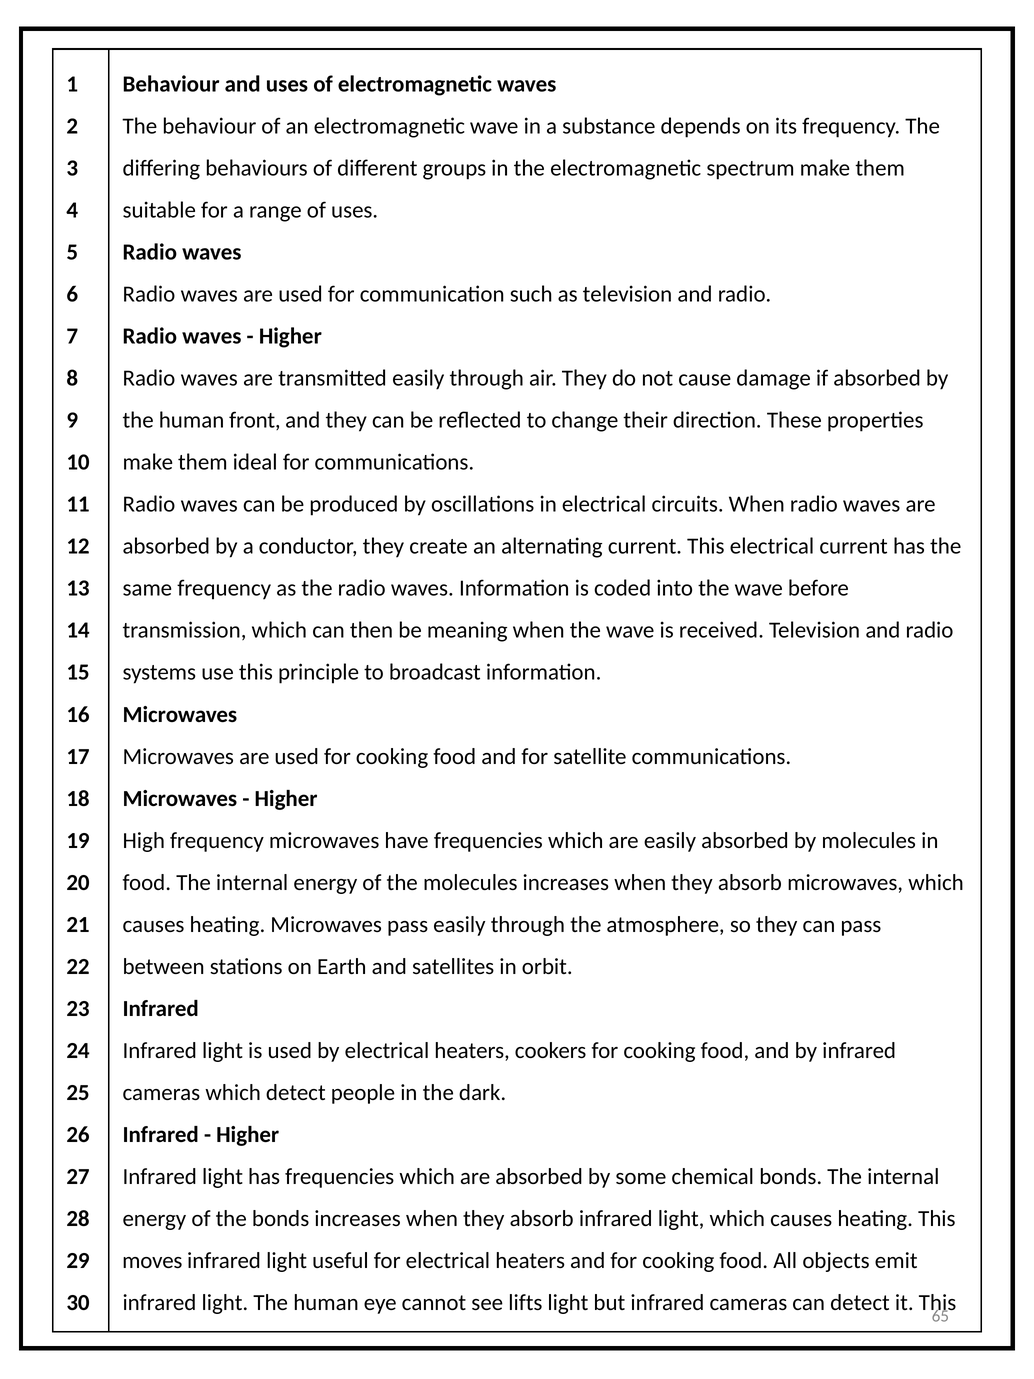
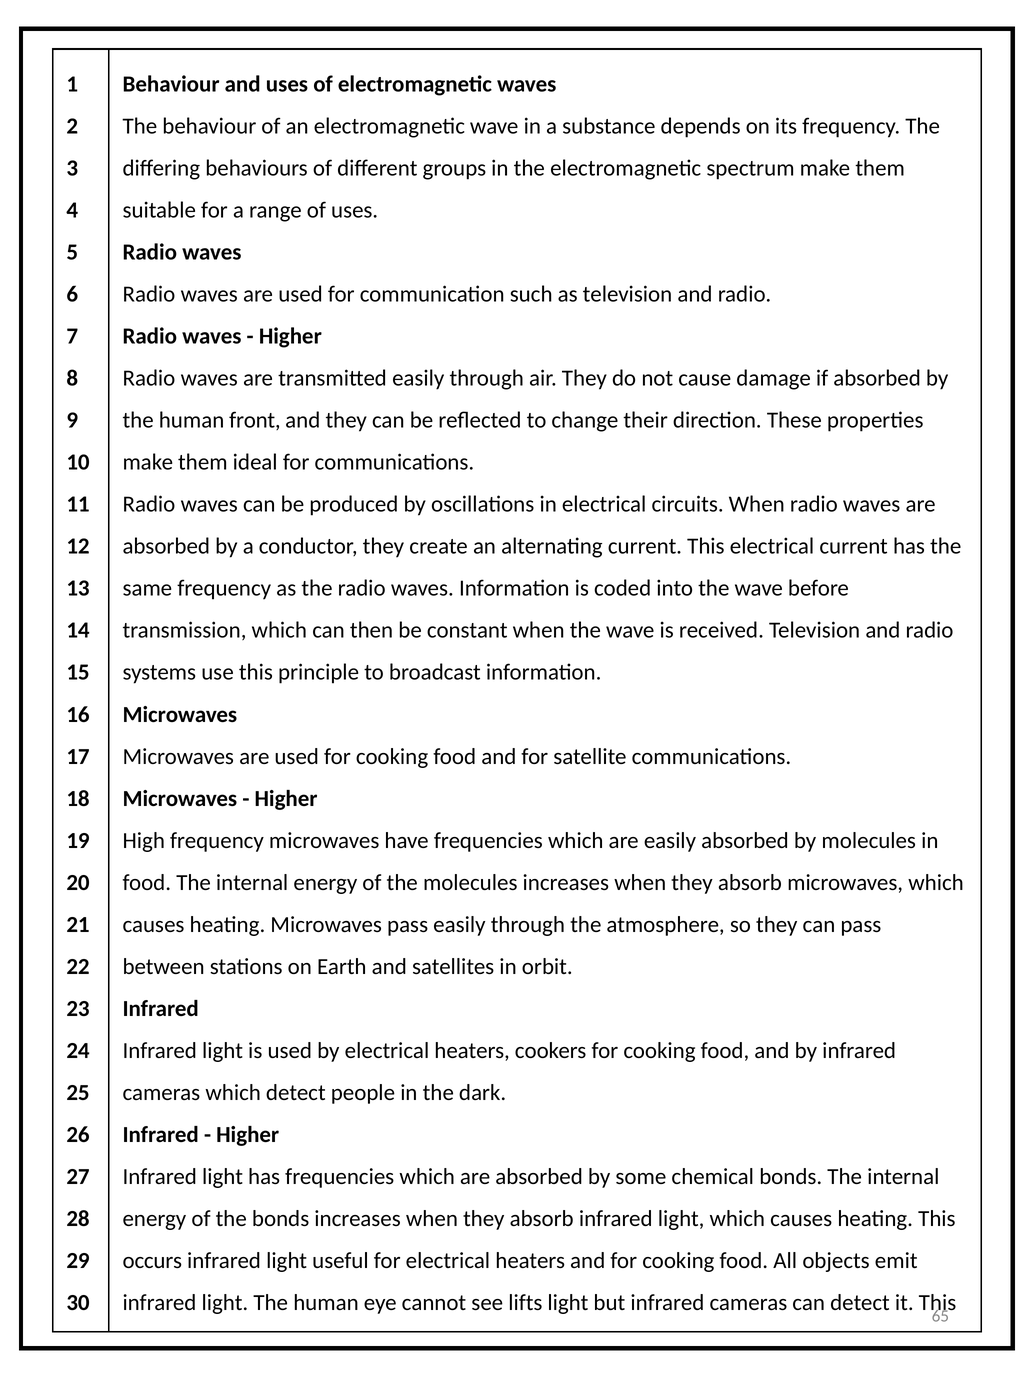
meaning: meaning -> constant
moves: moves -> occurs
